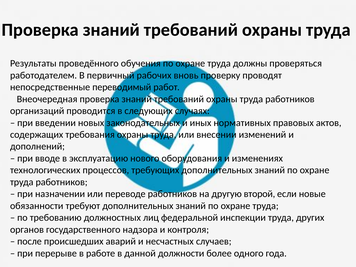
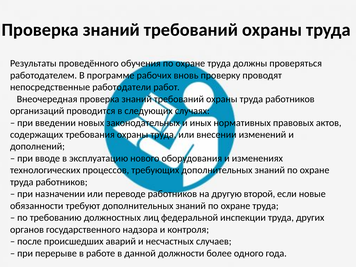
первичный: первичный -> программе
переводимый: переводимый -> работодатели
